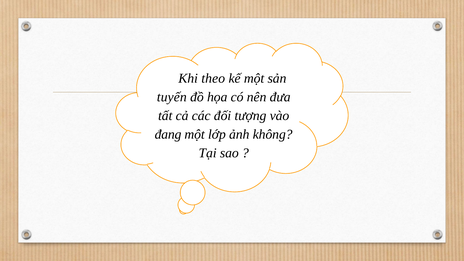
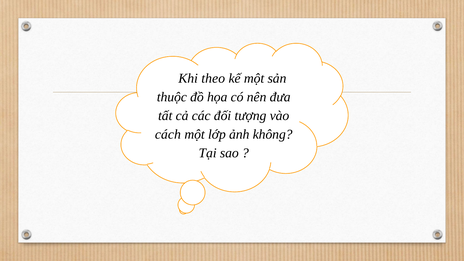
tuyến: tuyến -> thuộc
đang: đang -> cách
